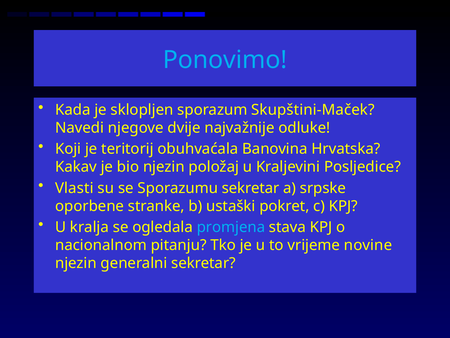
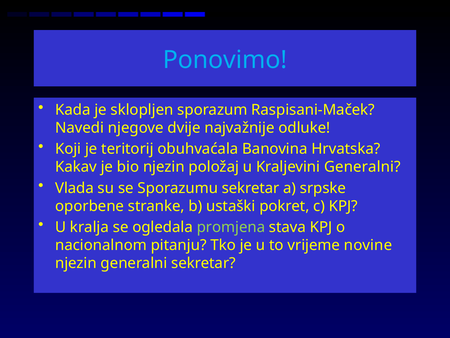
Skupštini-Maček: Skupštini-Maček -> Raspisani-Maček
Kraljevini Posljedice: Posljedice -> Generalni
Vlasti: Vlasti -> Vlada
promjena colour: light blue -> light green
